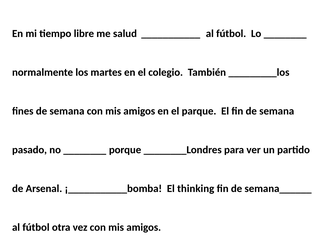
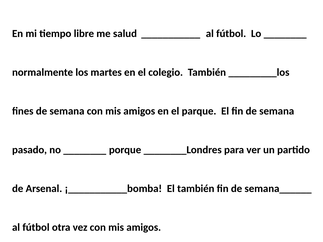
El thinking: thinking -> también
